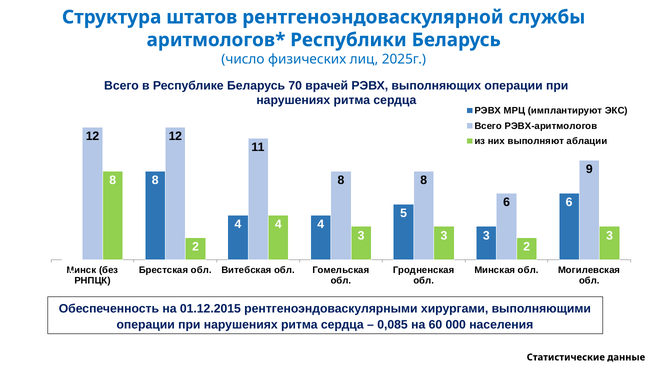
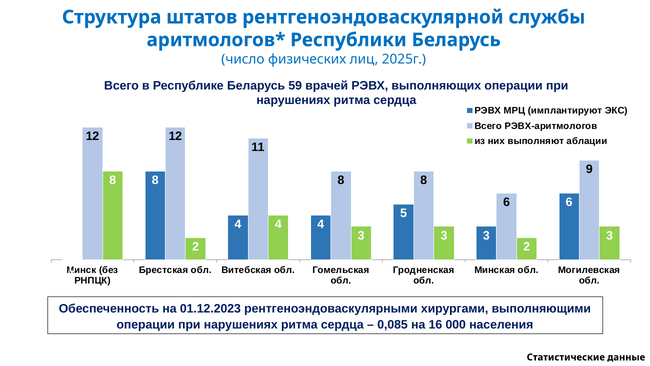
70: 70 -> 59
01.12.2015: 01.12.2015 -> 01.12.2023
60: 60 -> 16
